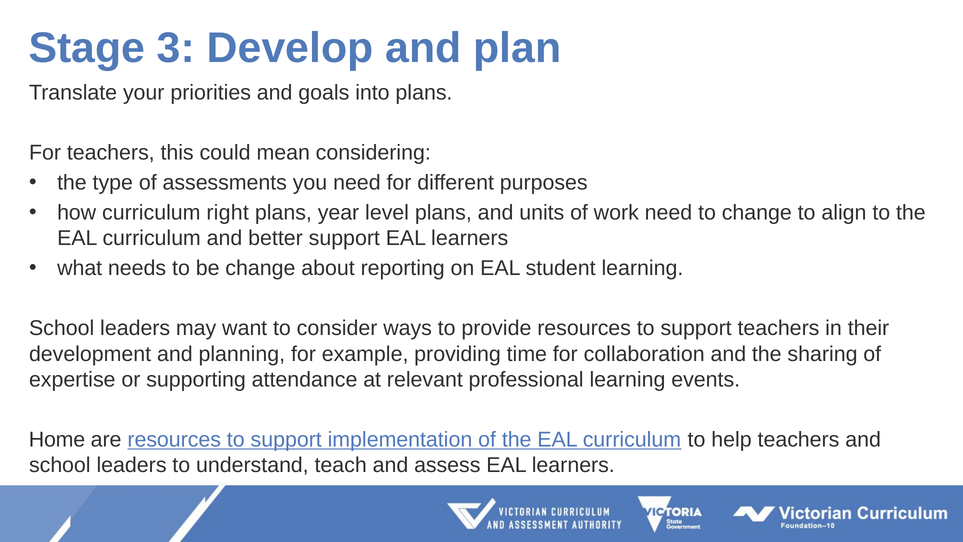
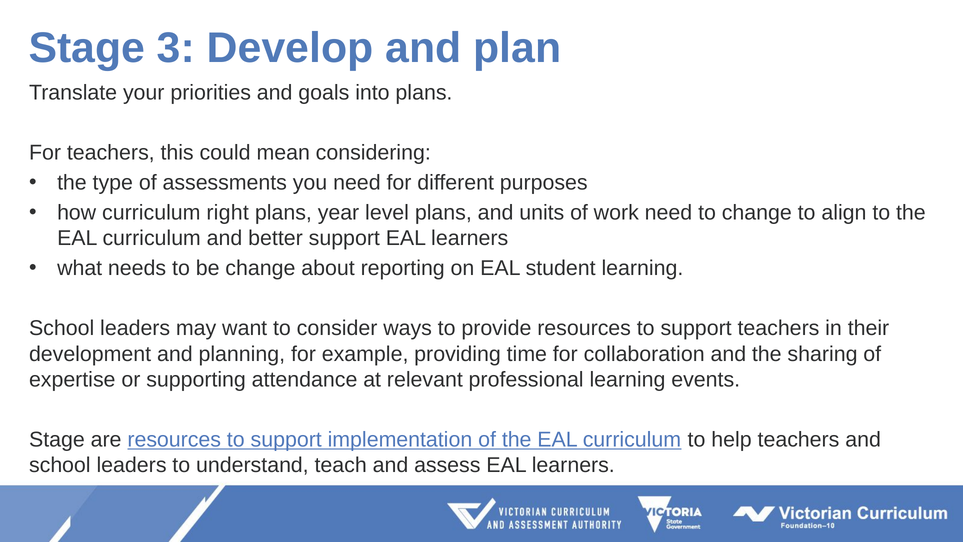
Home at (57, 439): Home -> Stage
